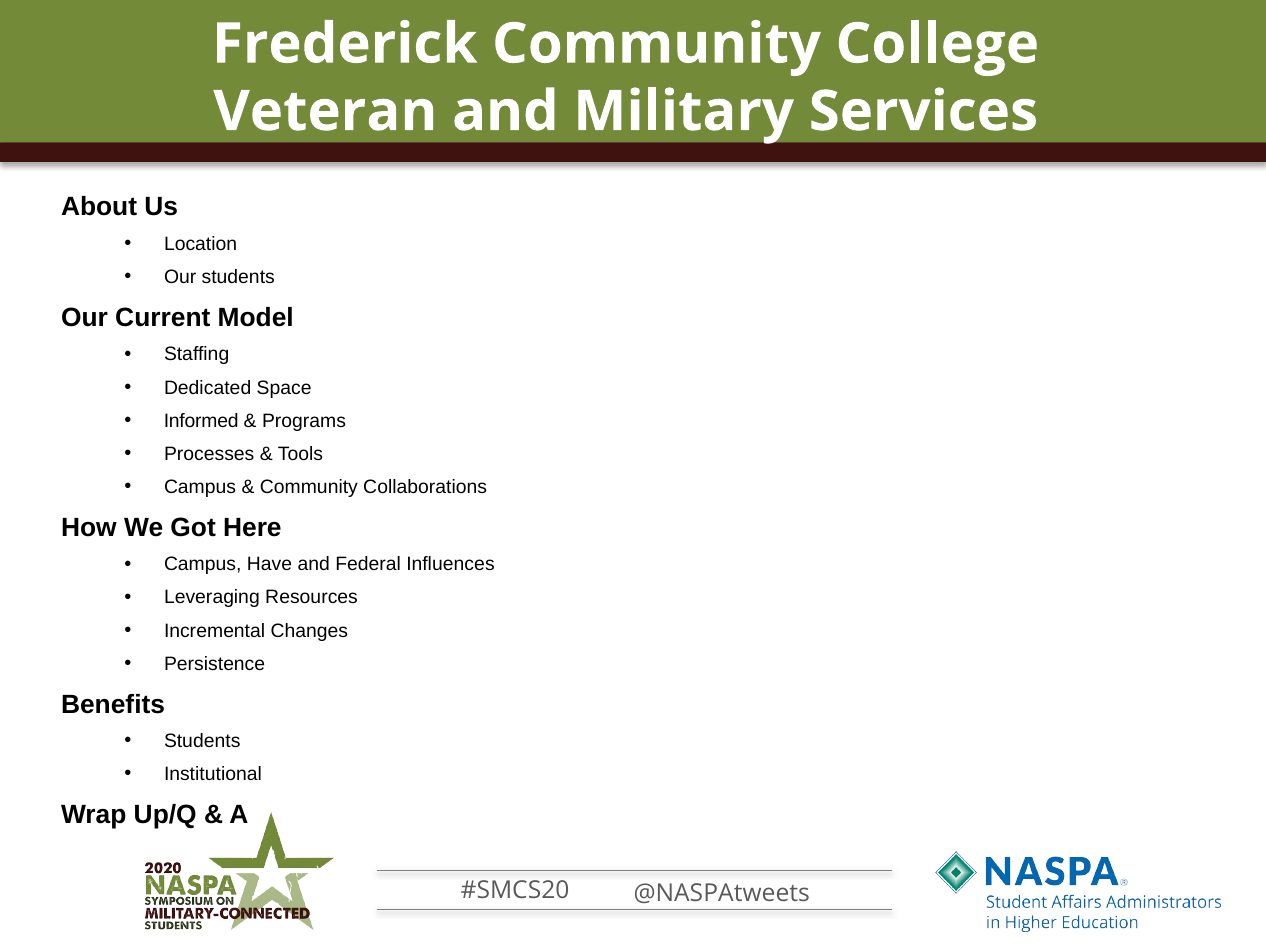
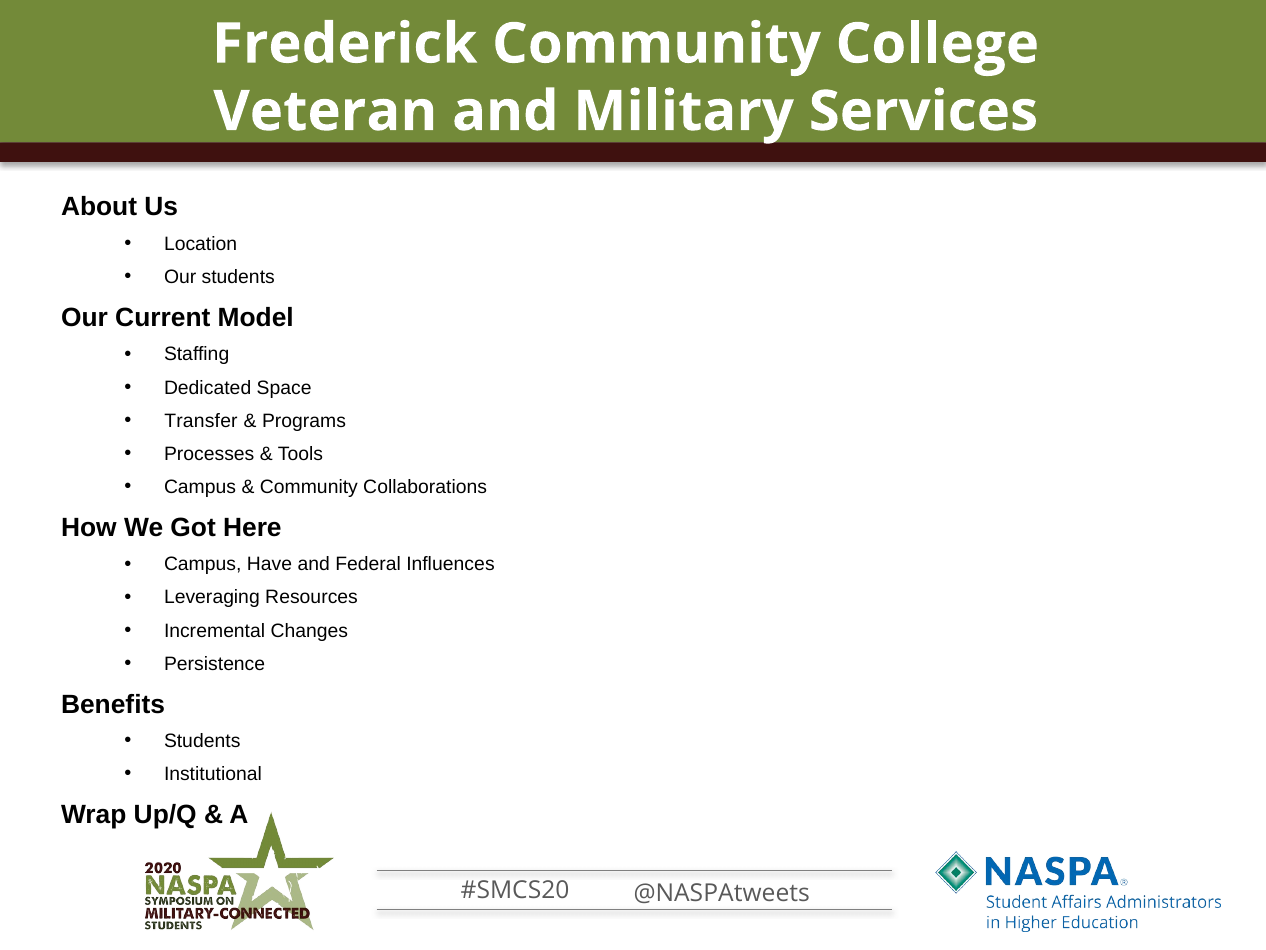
Informed: Informed -> Transfer
